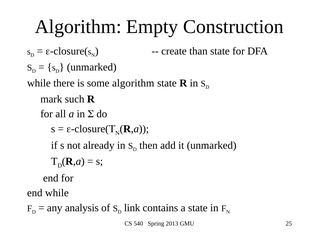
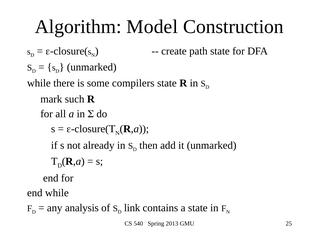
Empty: Empty -> Model
than: than -> path
some algorithm: algorithm -> compilers
